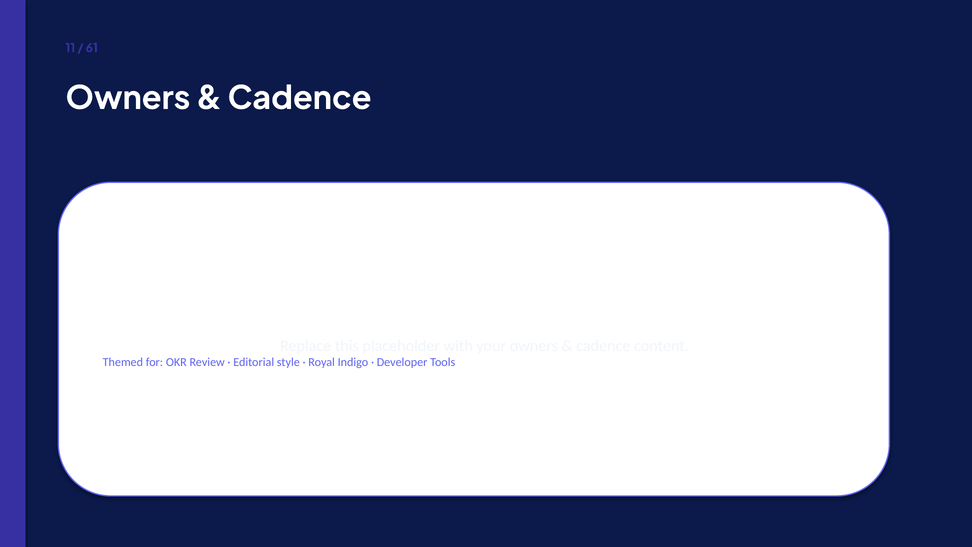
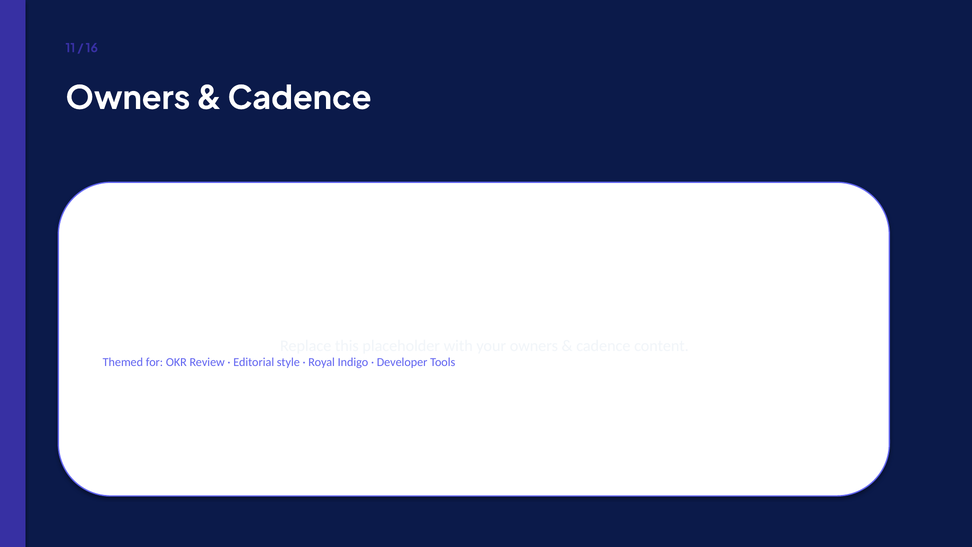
61: 61 -> 16
